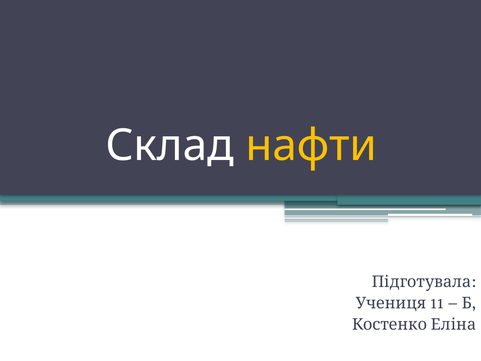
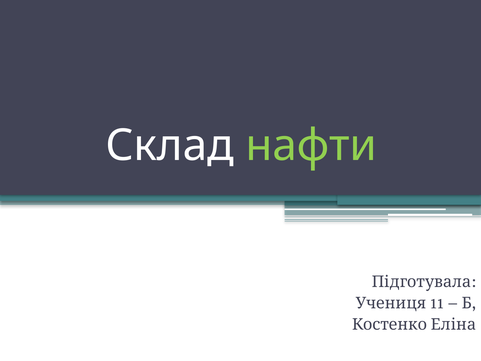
нафти colour: yellow -> light green
